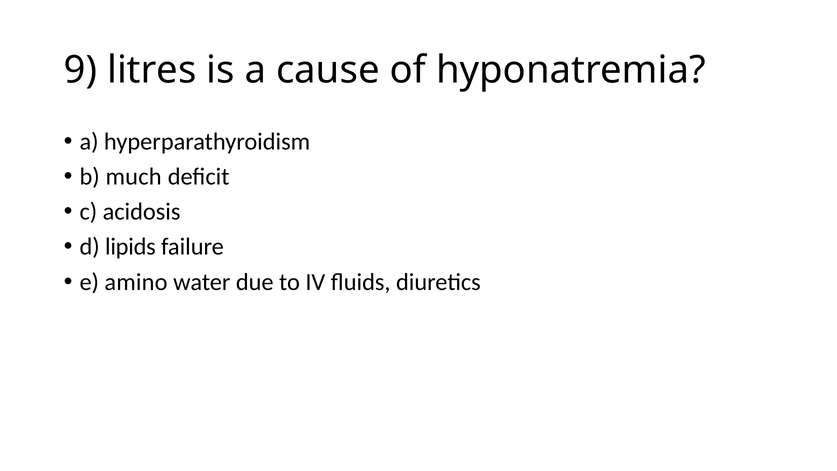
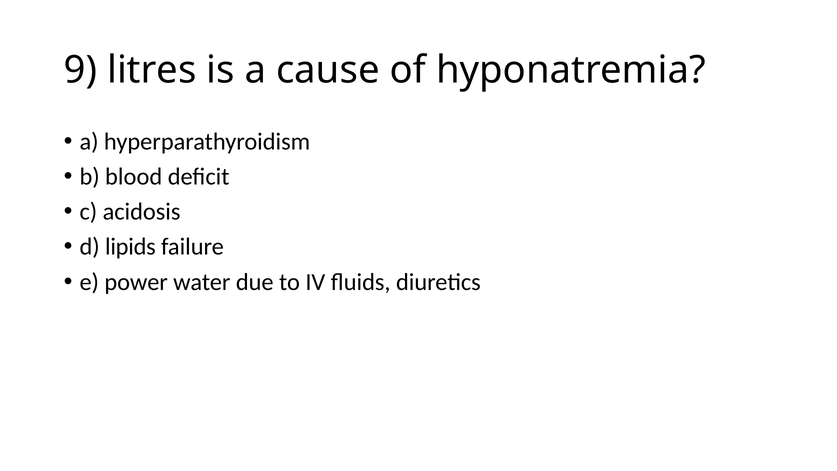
much: much -> blood
amino: amino -> power
